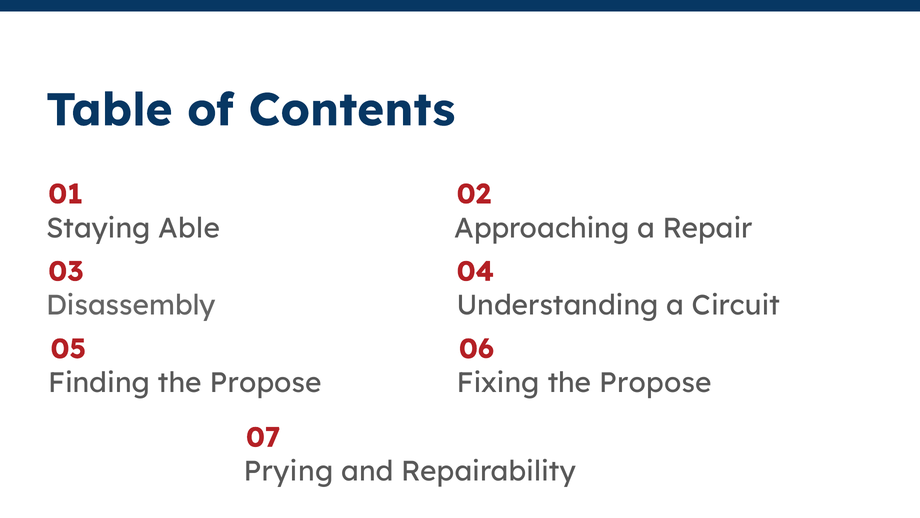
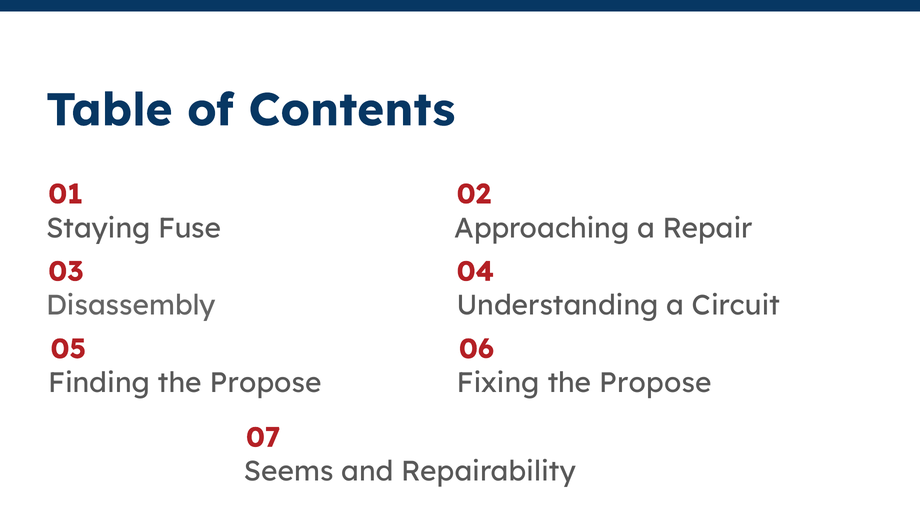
Able: Able -> Fuse
Prying: Prying -> Seems
